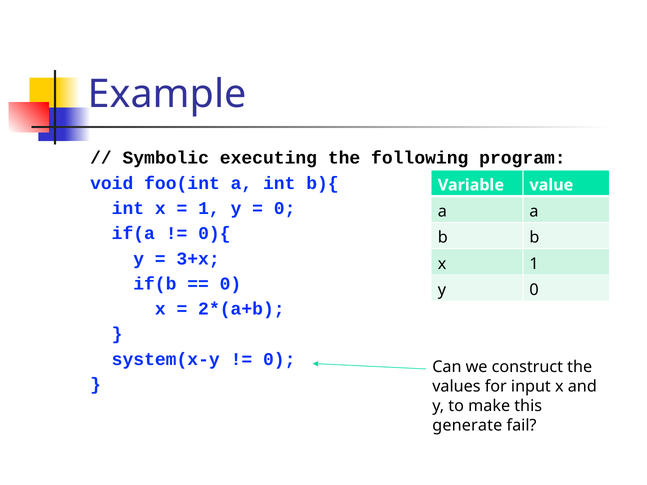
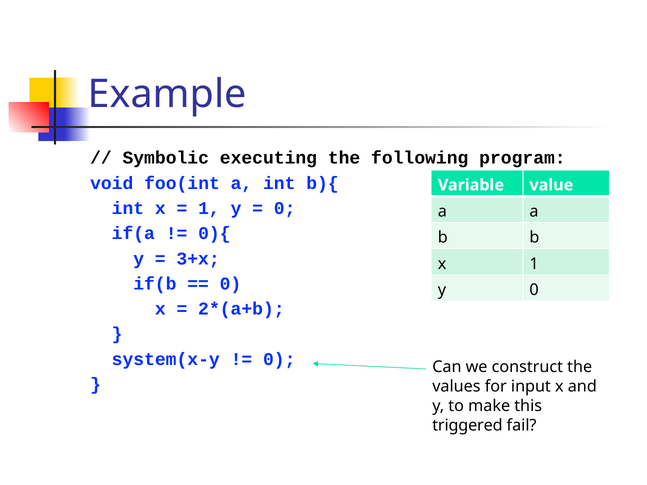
generate: generate -> triggered
